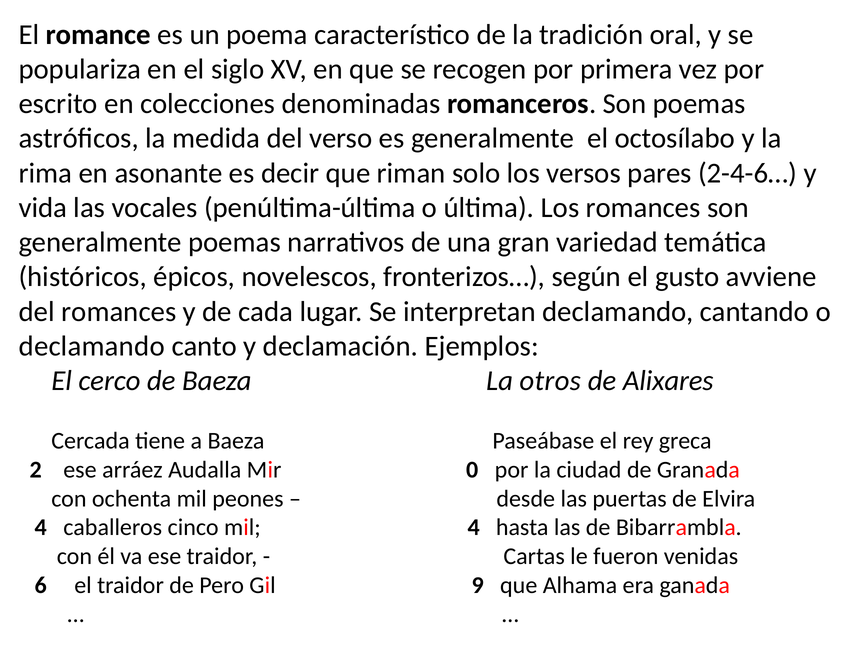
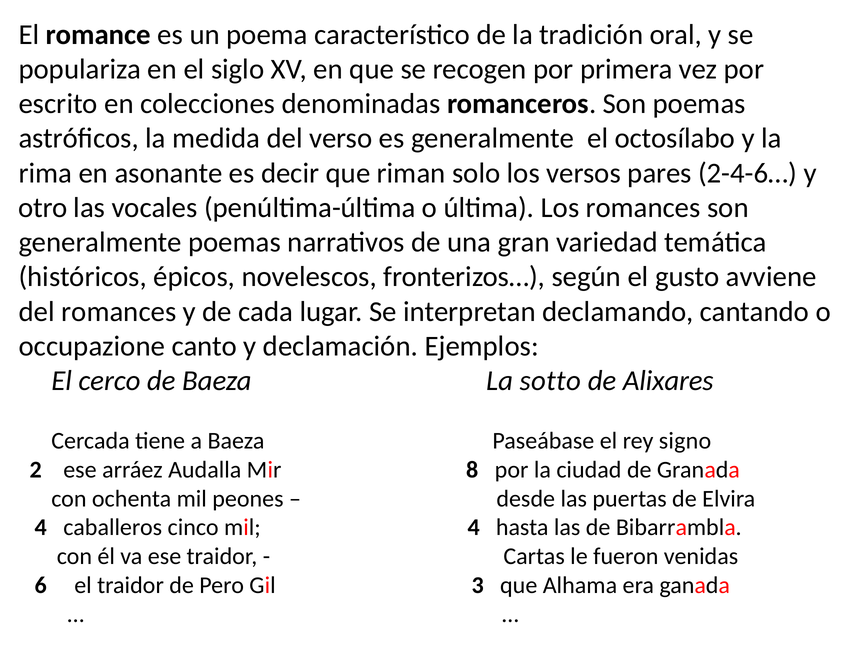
vida: vida -> otro
declamando at (92, 346): declamando -> occupazione
otros: otros -> sotto
greca: greca -> signo
0: 0 -> 8
9: 9 -> 3
